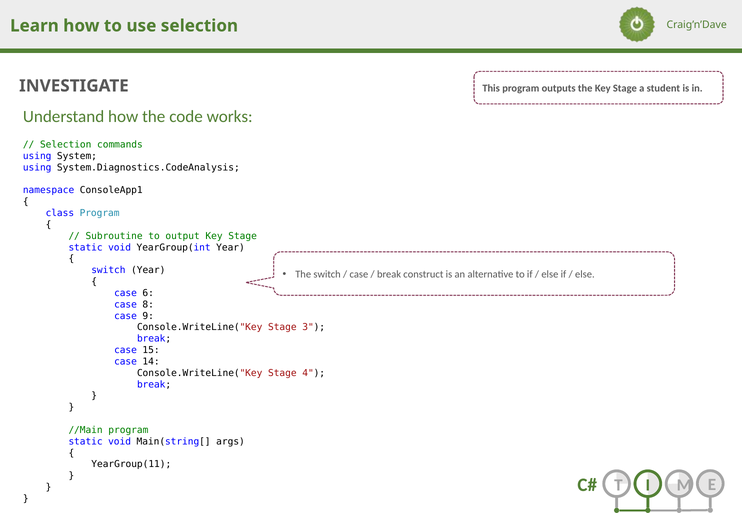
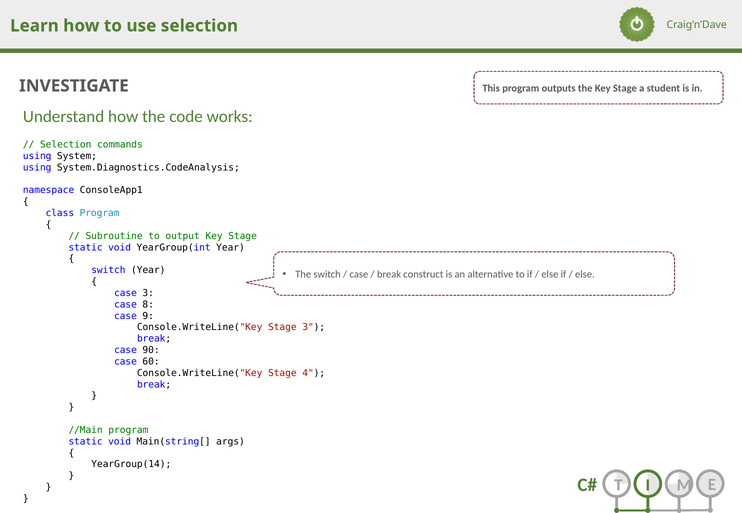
case 6: 6 -> 3
15: 15 -> 90
14: 14 -> 60
YearGroup(11: YearGroup(11 -> YearGroup(14
